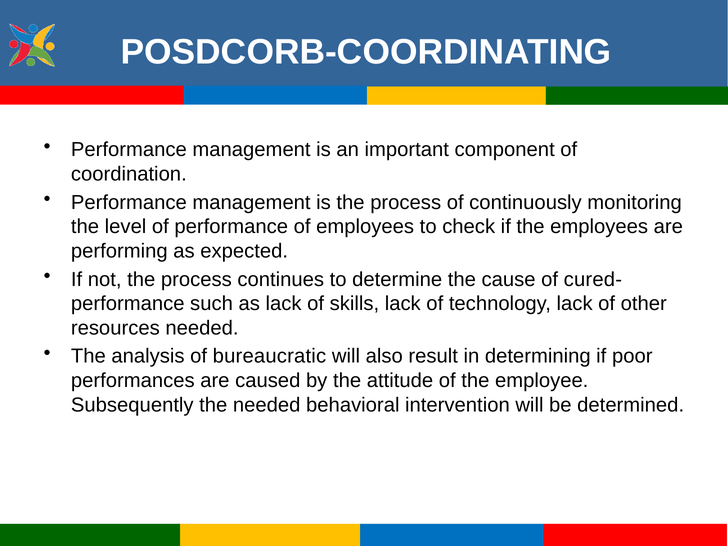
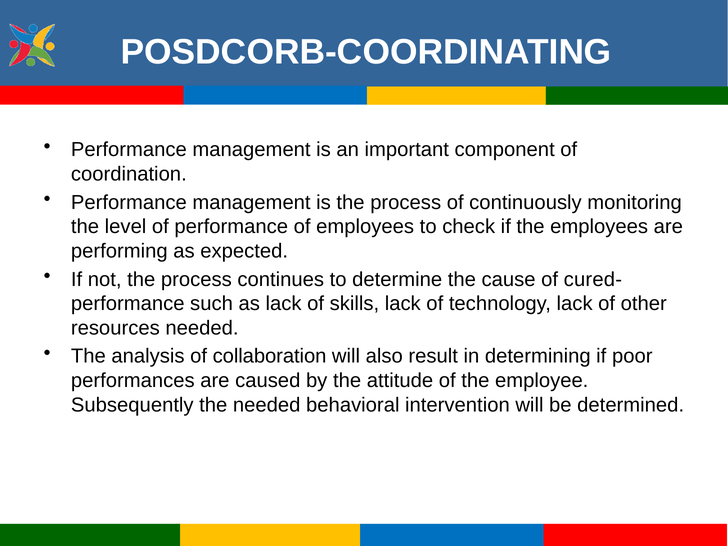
bureaucratic: bureaucratic -> collaboration
